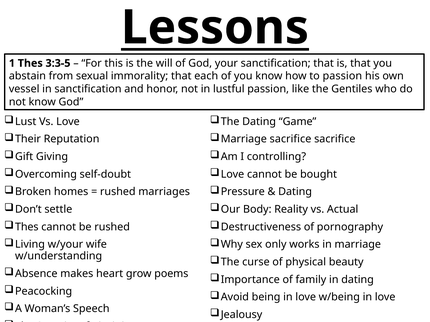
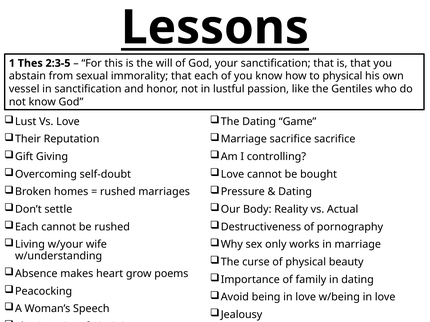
3:3-5: 3:3-5 -> 2:3-5
to passion: passion -> physical
Thes at (27, 227): Thes -> Each
